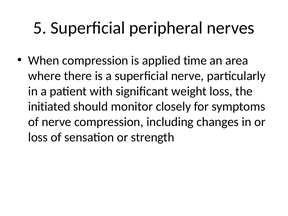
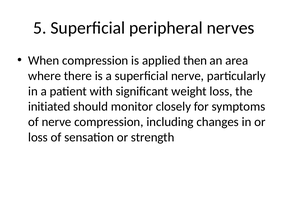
time: time -> then
